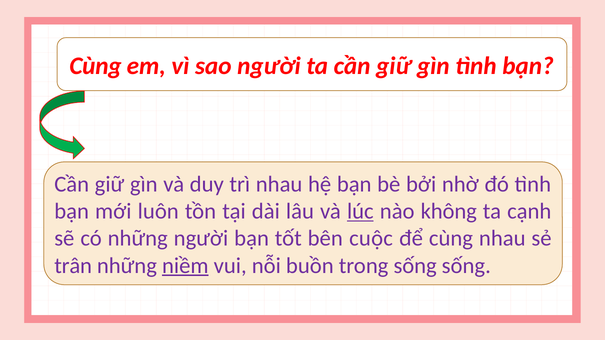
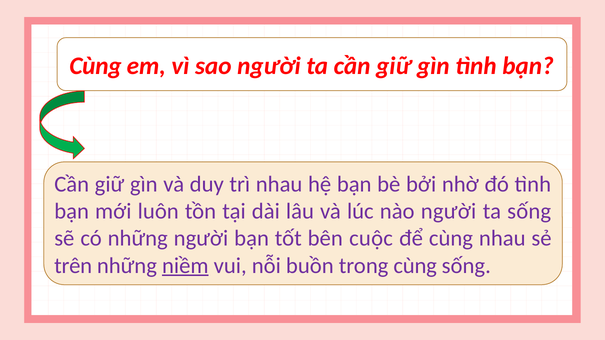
lúc underline: present -> none
nào không: không -> người
ta cạnh: cạnh -> sống
trân: trân -> trên
trong sống: sống -> cùng
